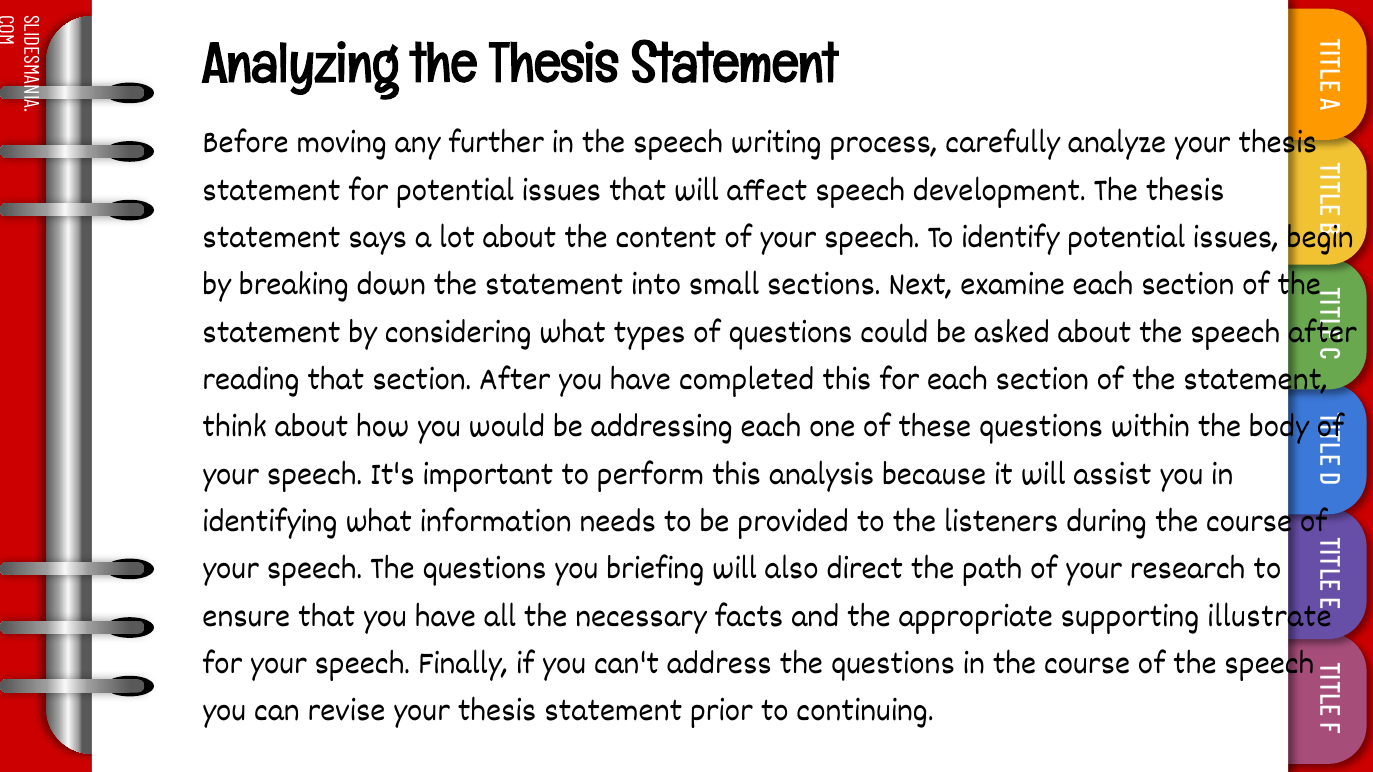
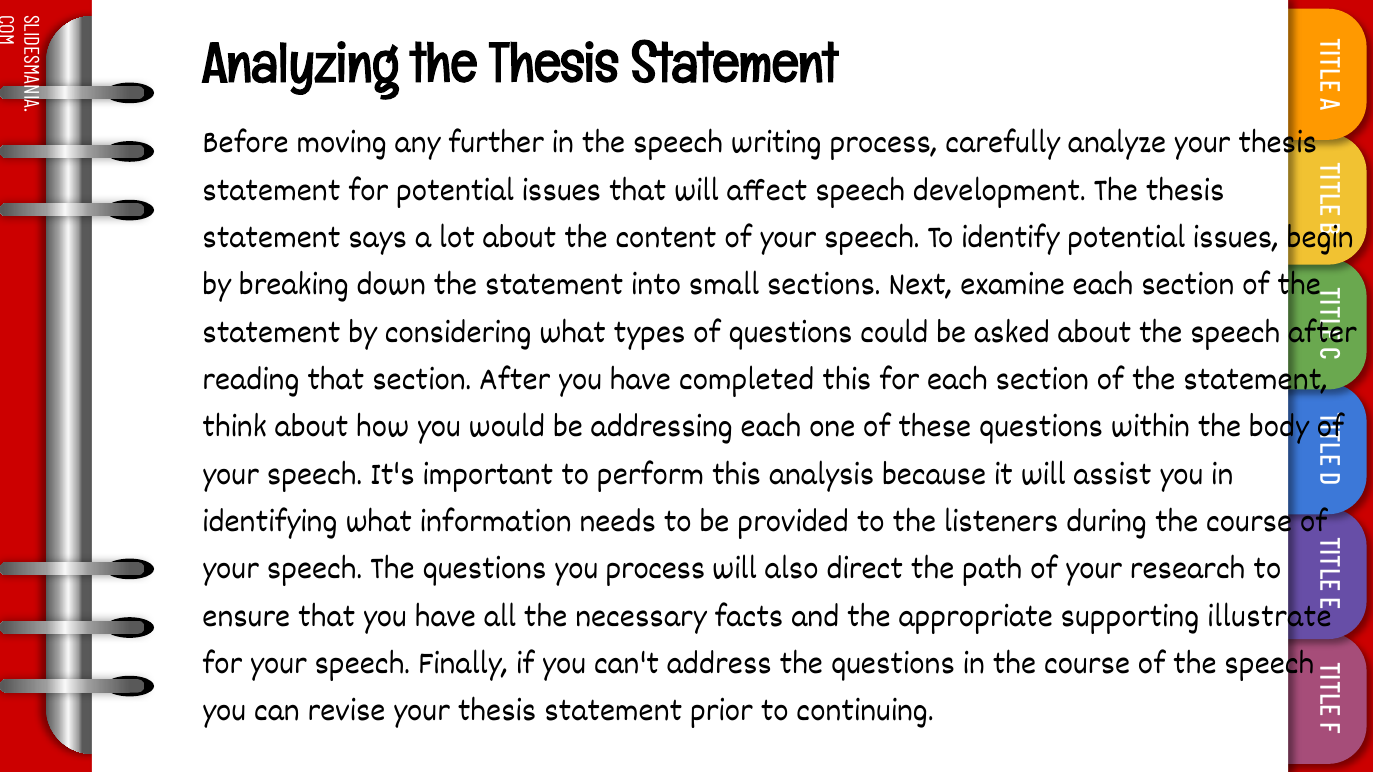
you briefing: briefing -> process
